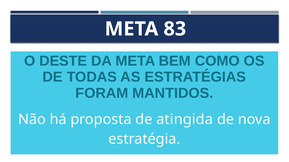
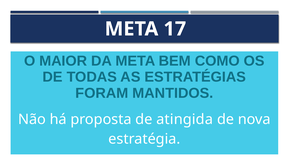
83: 83 -> 17
DESTE: DESTE -> MAIOR
